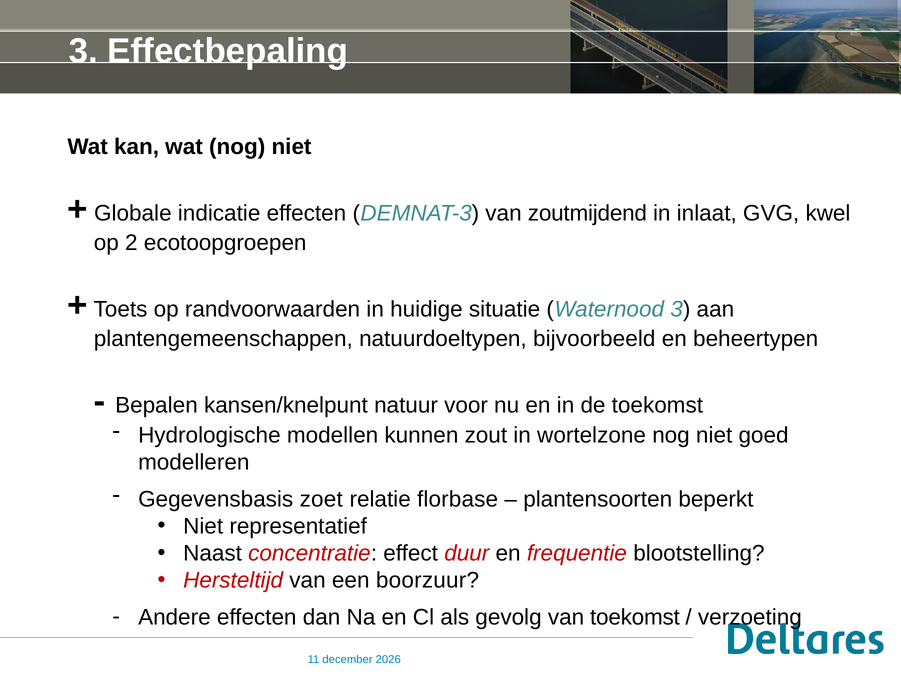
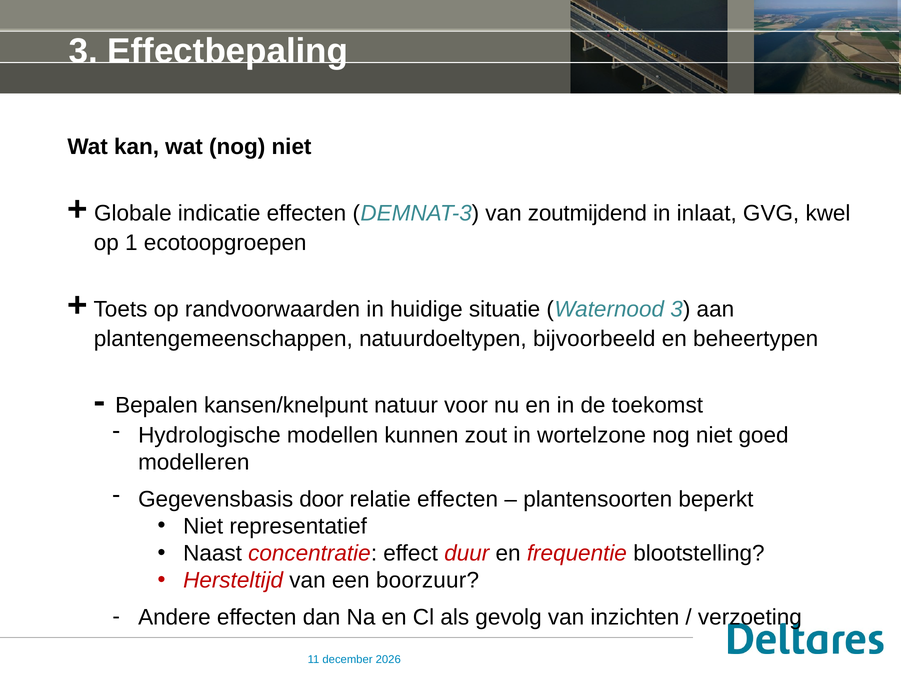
2: 2 -> 1
zoet: zoet -> door
relatie florbase: florbase -> effecten
van toekomst: toekomst -> inzichten
